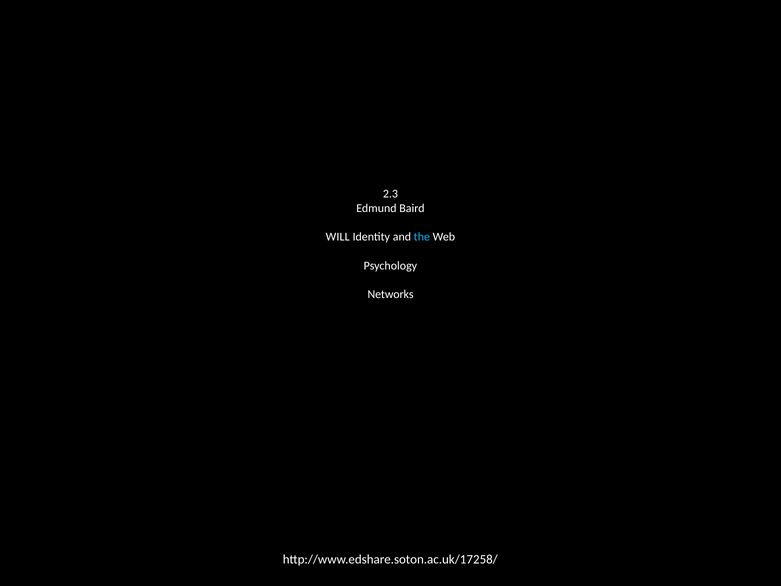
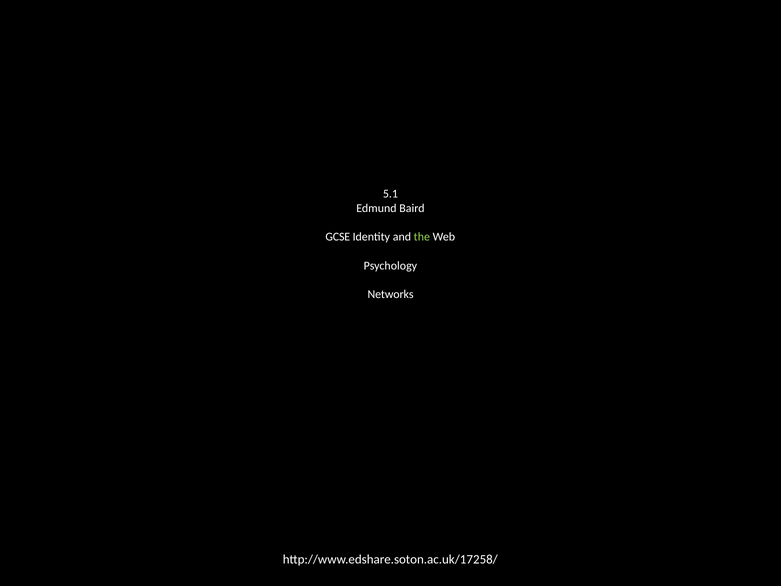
2.3: 2.3 -> 5.1
WILL: WILL -> GCSE
the colour: light blue -> light green
